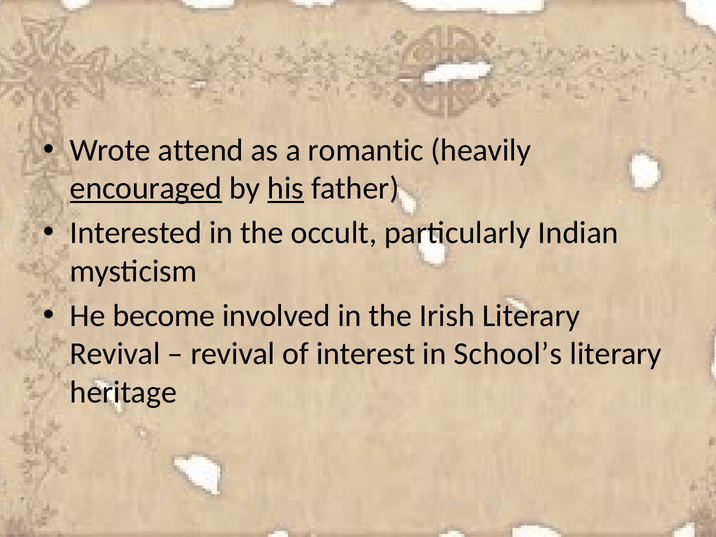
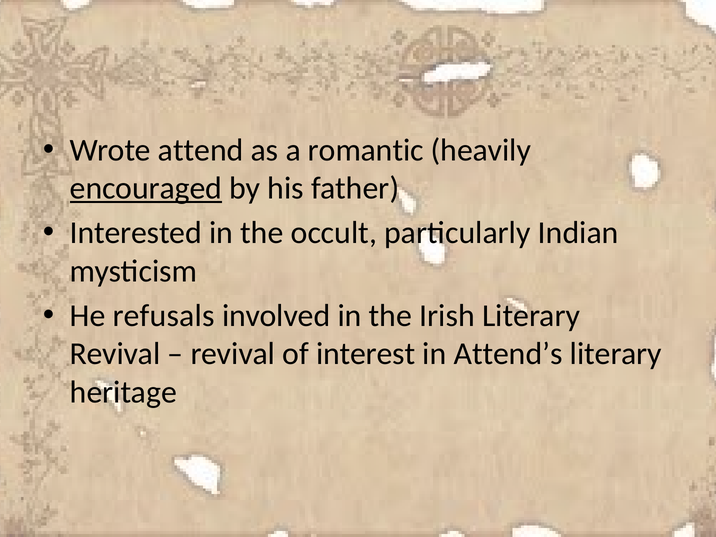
his underline: present -> none
become: become -> refusals
School’s: School’s -> Attend’s
